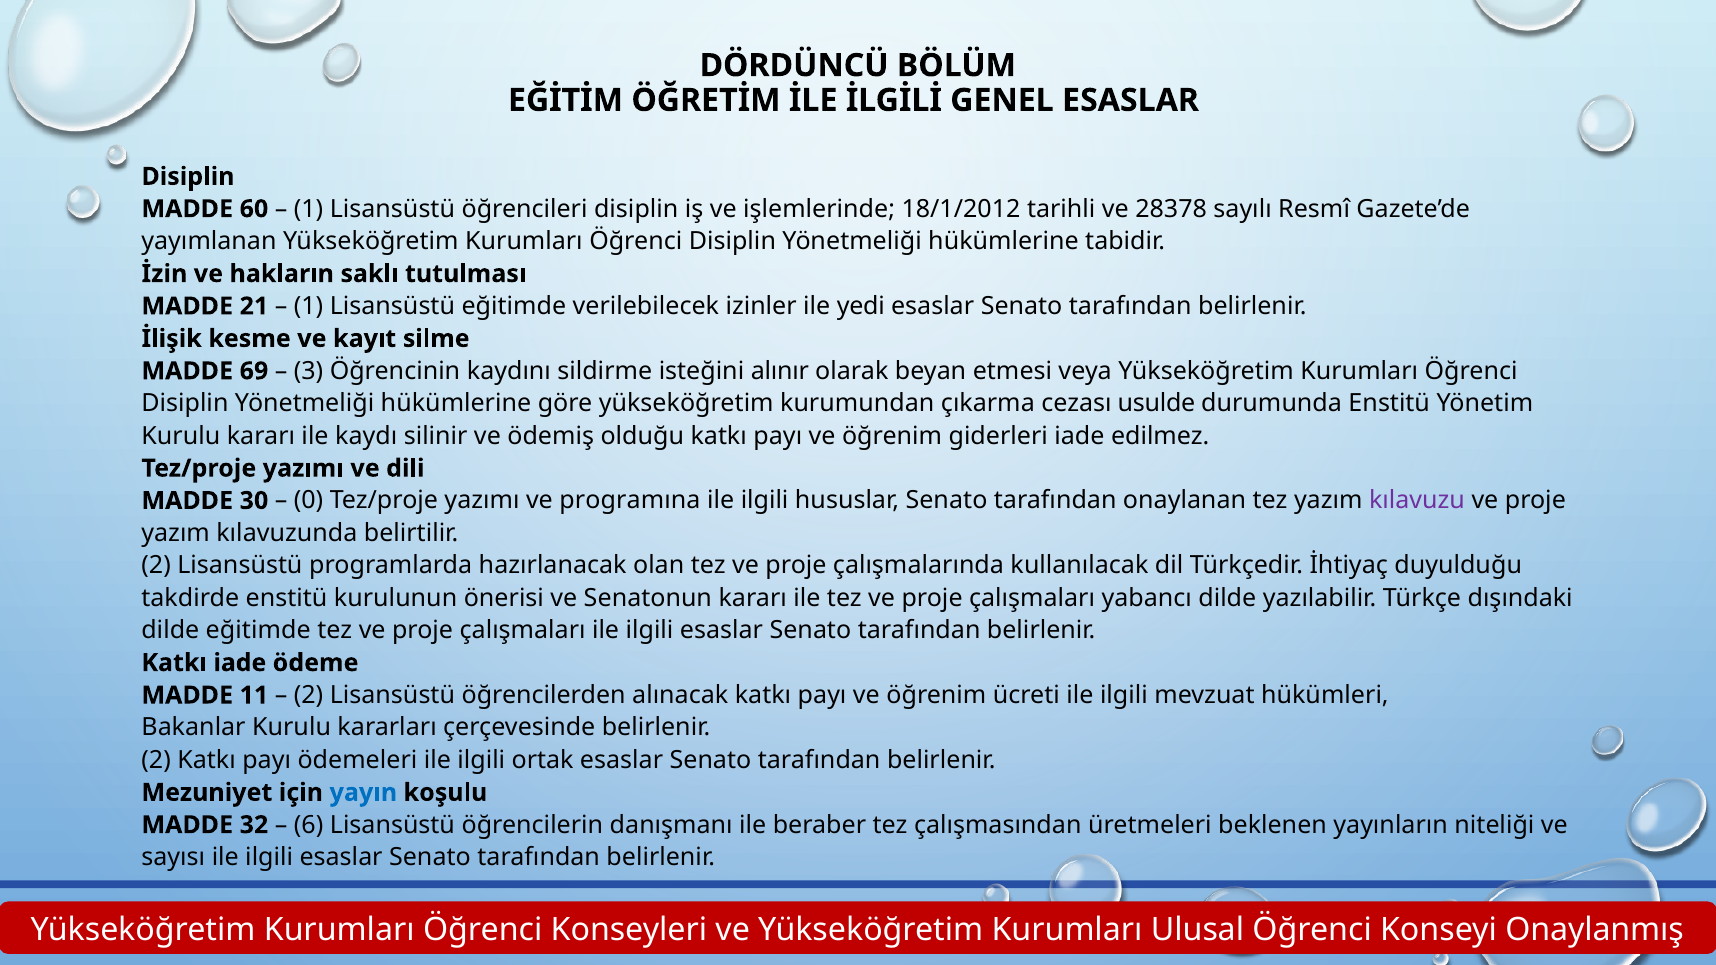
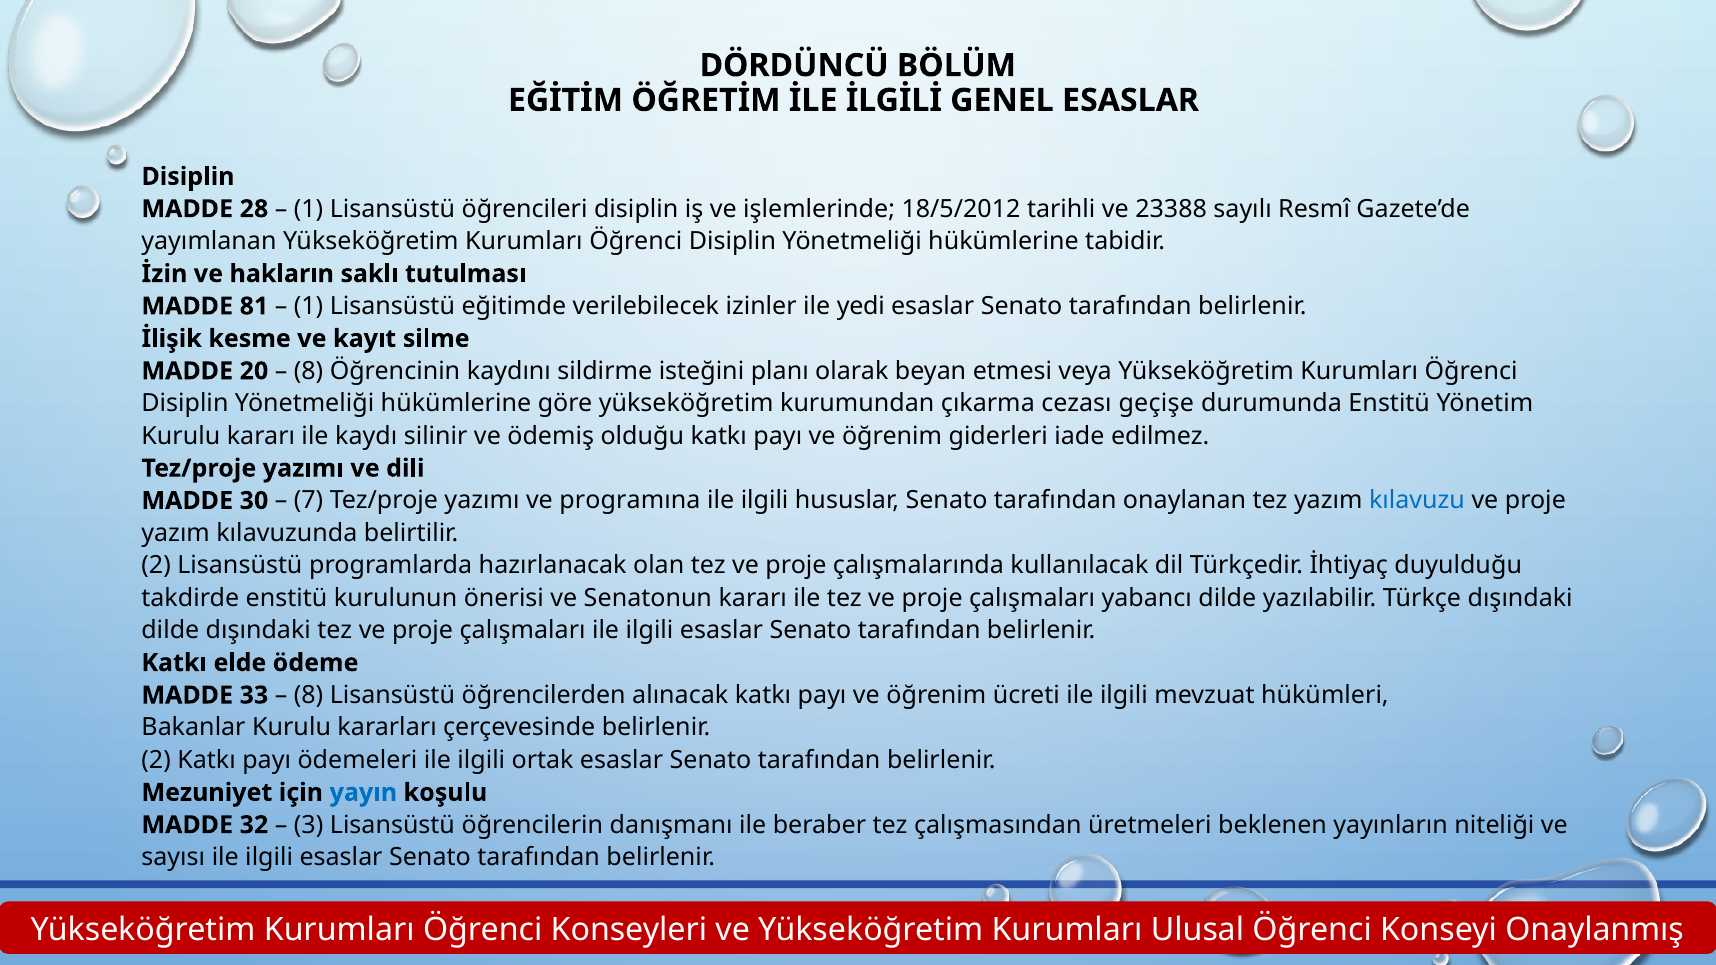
60: 60 -> 28
18/1/2012: 18/1/2012 -> 18/5/2012
28378: 28378 -> 23388
21: 21 -> 81
69: 69 -> 20
3 at (308, 371): 3 -> 8
alınır: alınır -> planı
usulde: usulde -> geçişe
0: 0 -> 7
kılavuzu colour: purple -> blue
dilde eğitimde: eğitimde -> dışındaki
Katkı iade: iade -> elde
11: 11 -> 33
2 at (308, 695): 2 -> 8
6: 6 -> 3
